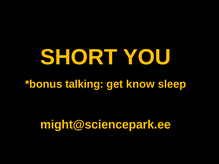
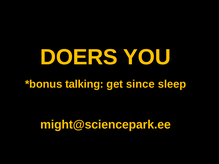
SHORT: SHORT -> DOERS
know: know -> since
